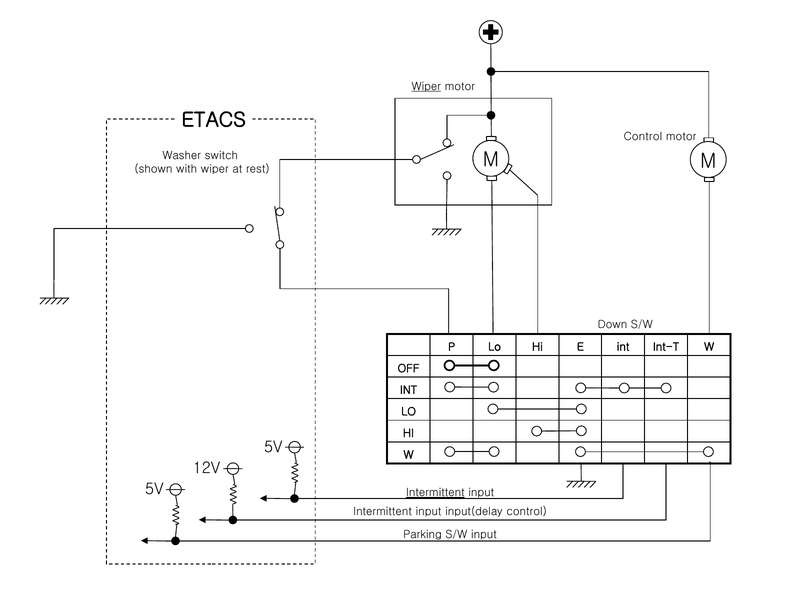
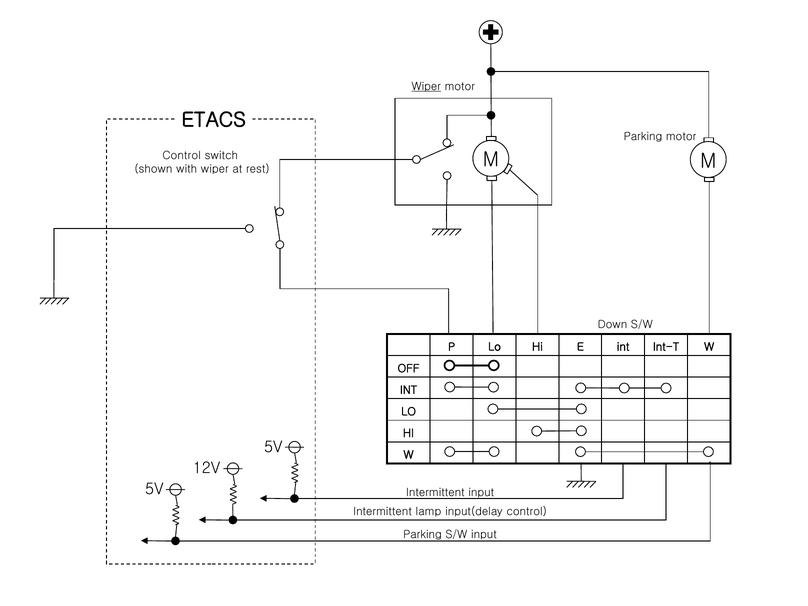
Control at (643, 136): Control -> Parking
Washer at (182, 155): Washer -> Control
Intermittent at (435, 493) underline: present -> none
input at (429, 512): input -> lamp
